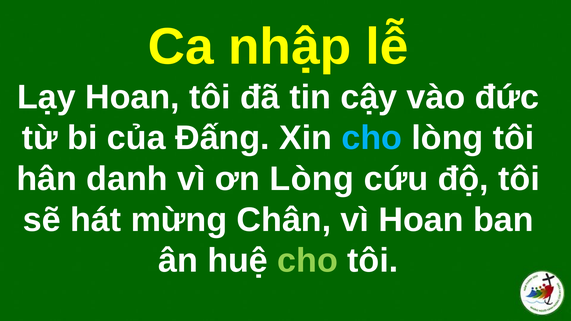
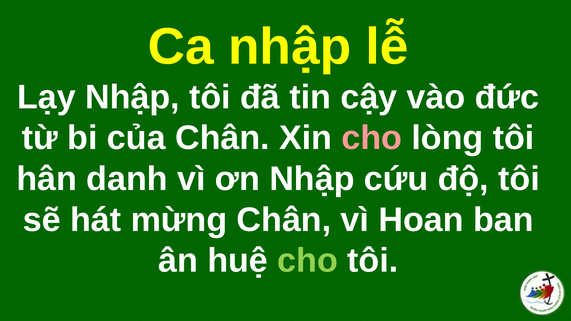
Lạy Hoan: Hoan -> Nhập
của Đấng: Đấng -> Chân
cho at (372, 138) colour: light blue -> pink
ơn Lòng: Lòng -> Nhập
